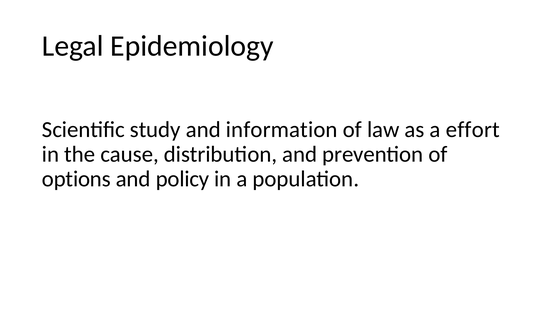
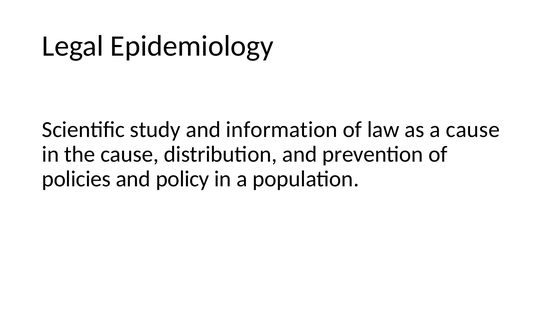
a effort: effort -> cause
options: options -> policies
